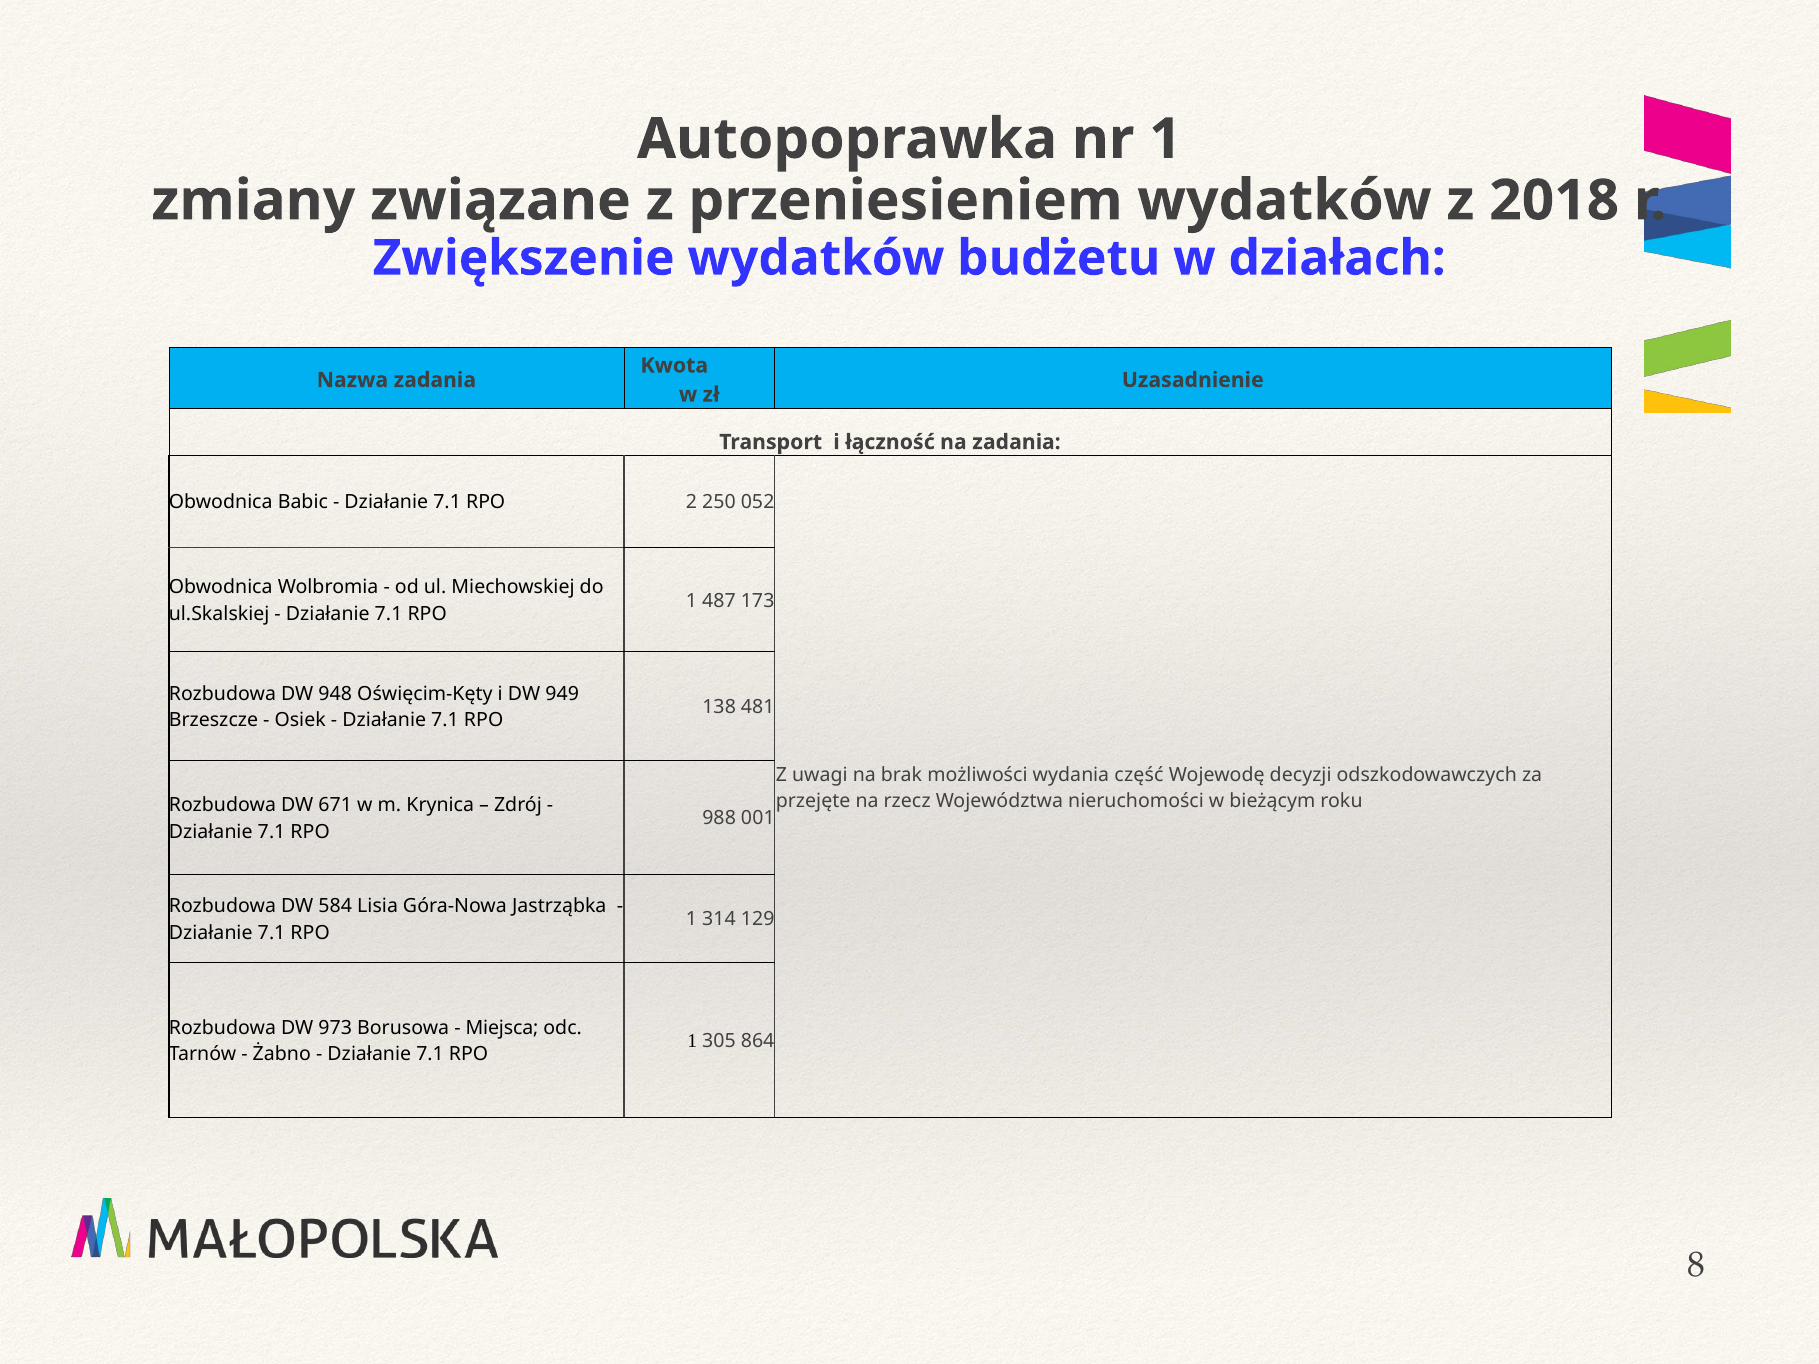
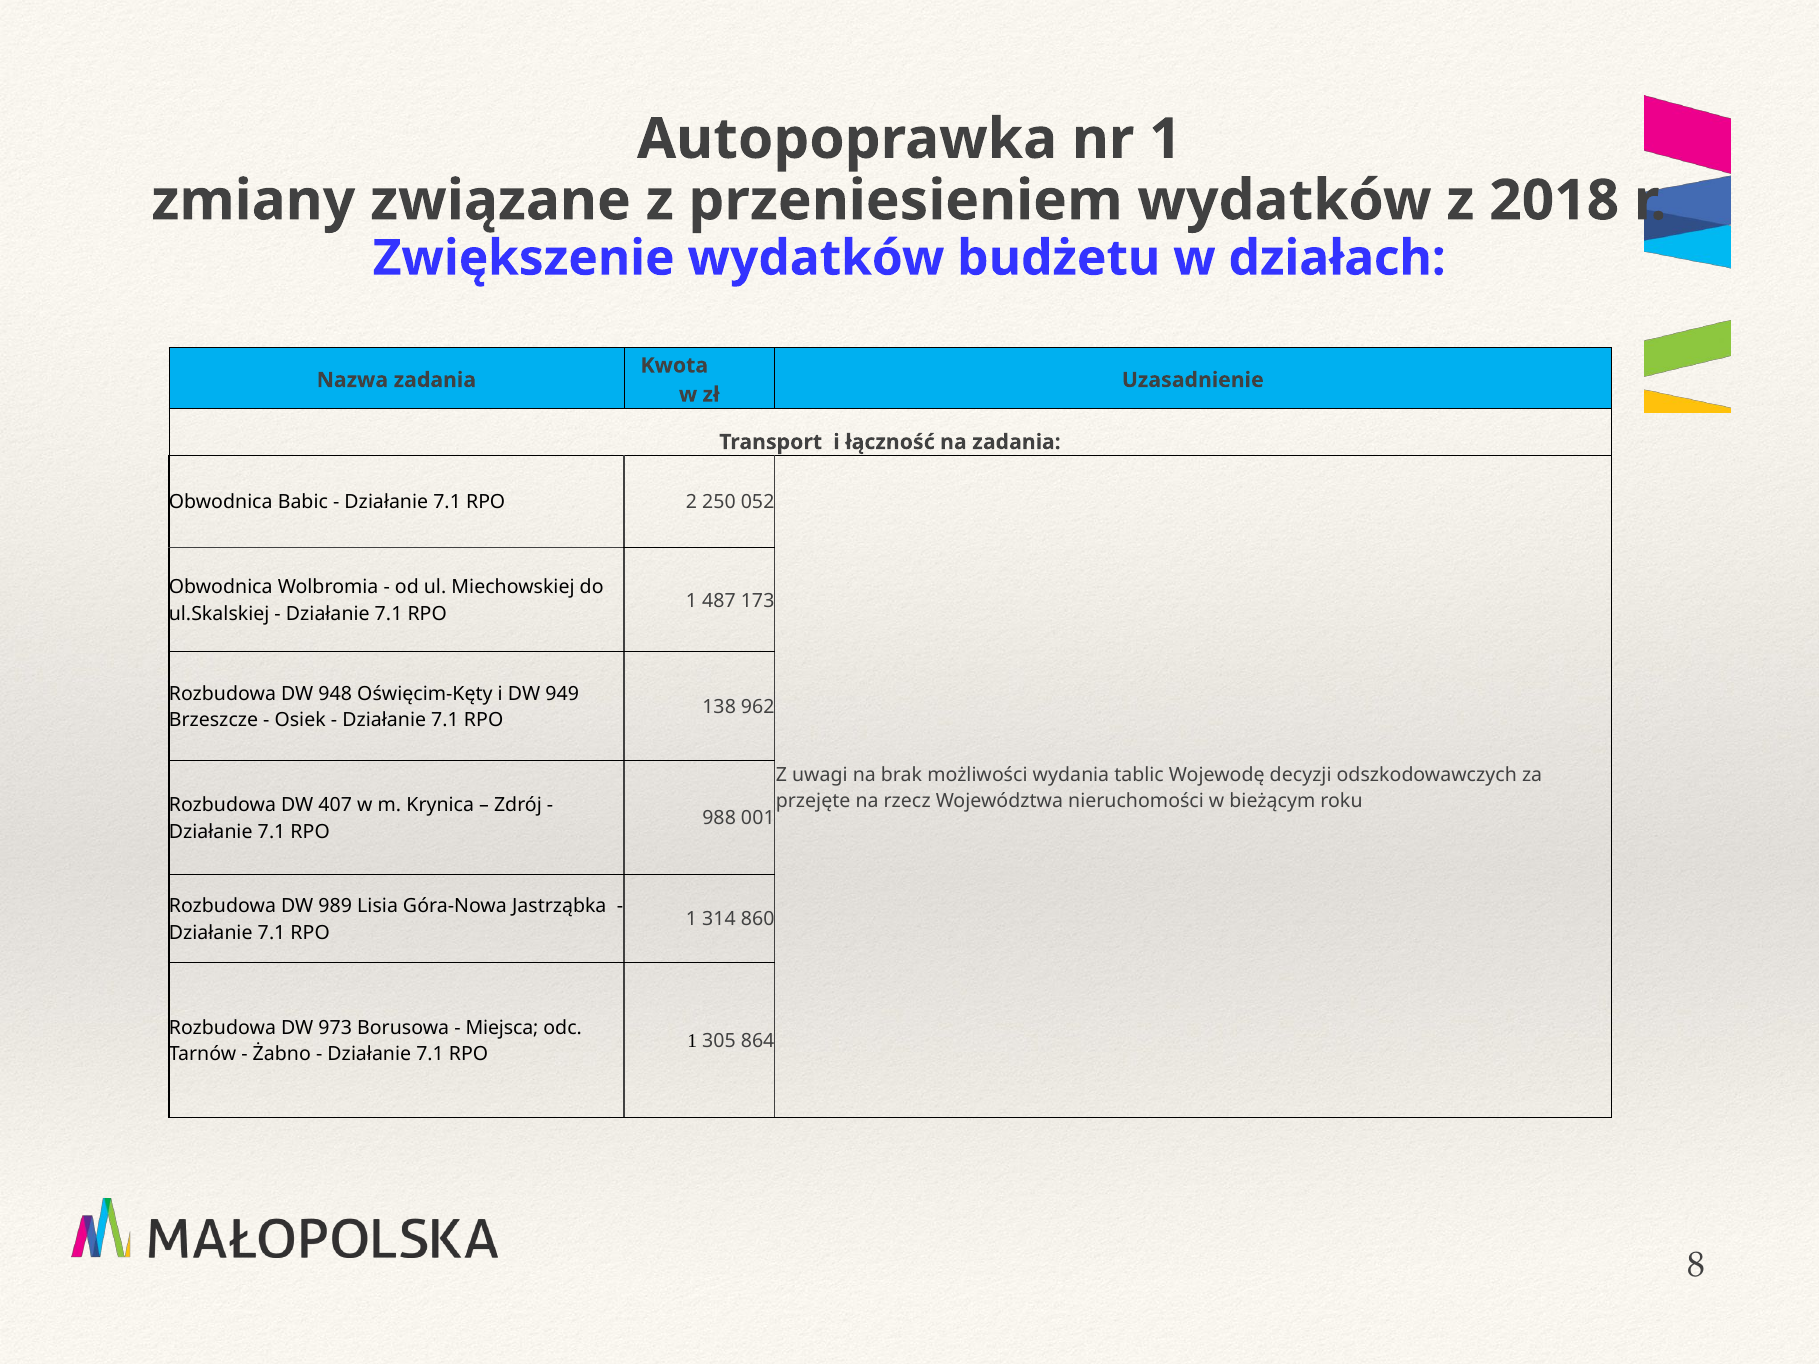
481: 481 -> 962
część: część -> tablic
671: 671 -> 407
584: 584 -> 989
129: 129 -> 860
